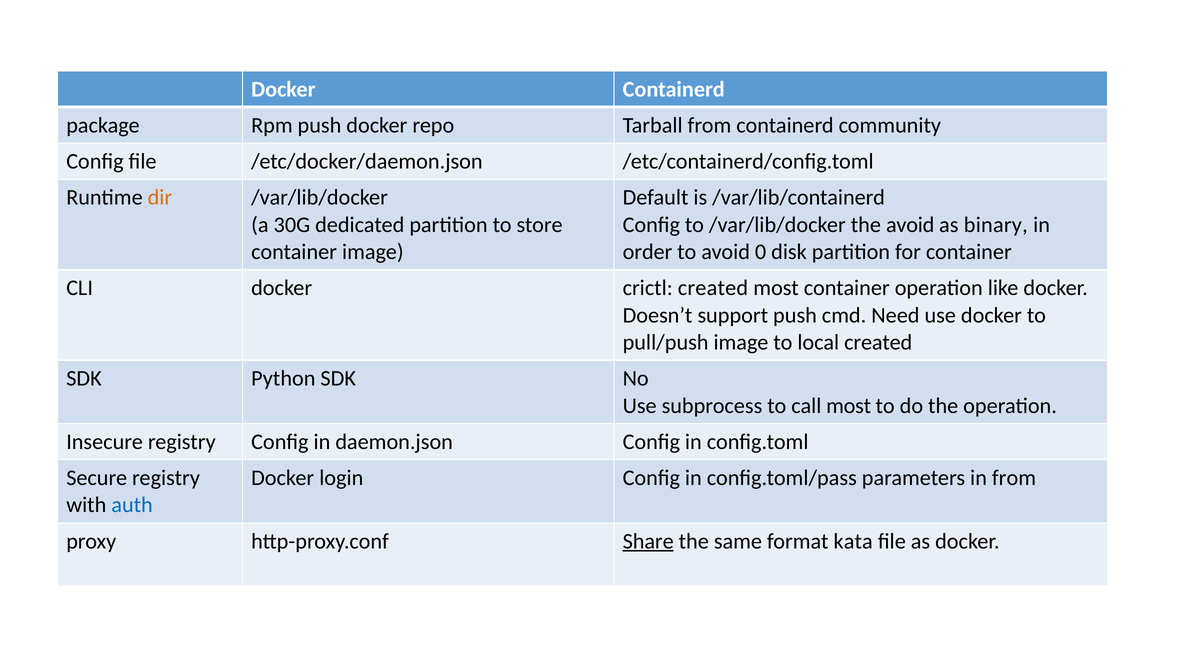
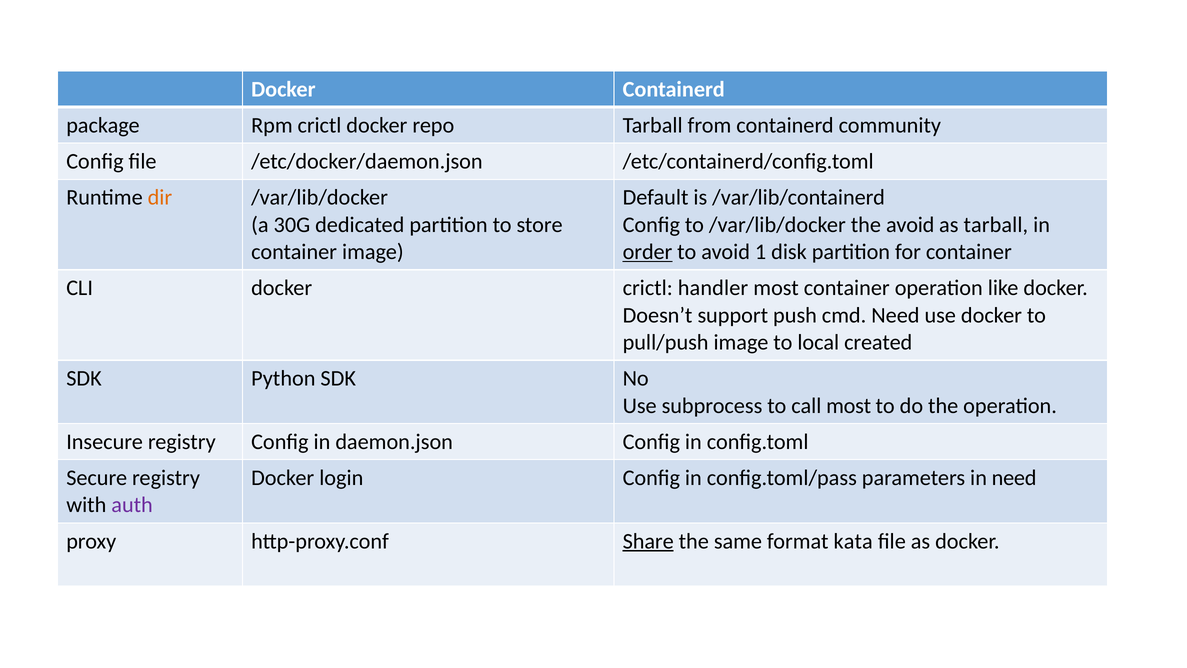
Rpm push: push -> crictl
as binary: binary -> tarball
order underline: none -> present
0: 0 -> 1
crictl created: created -> handler
in from: from -> need
auth colour: blue -> purple
